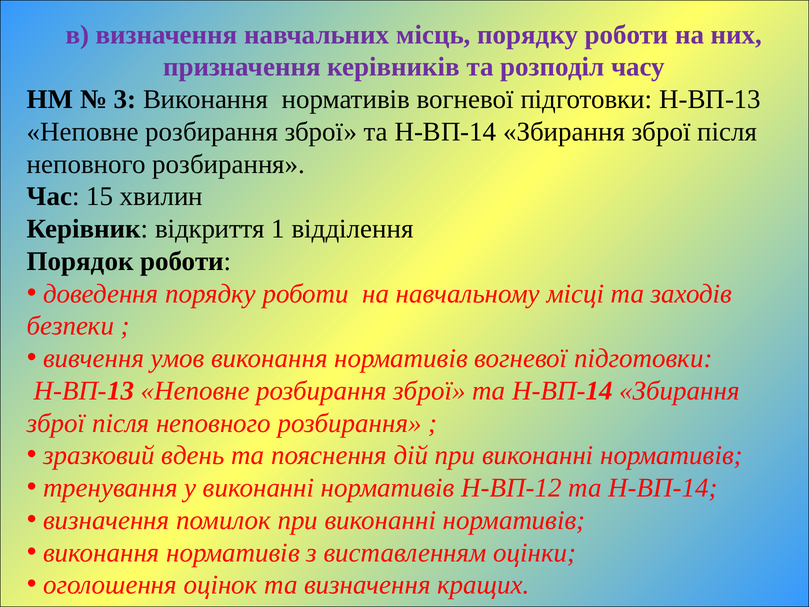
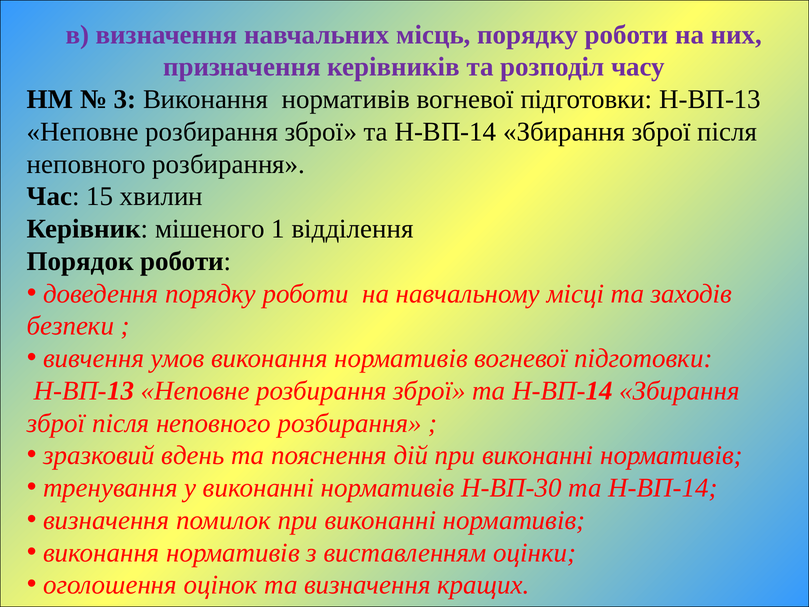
відкриття: відкриття -> мішеного
Н-ВП-12: Н-ВП-12 -> Н-ВП-30
